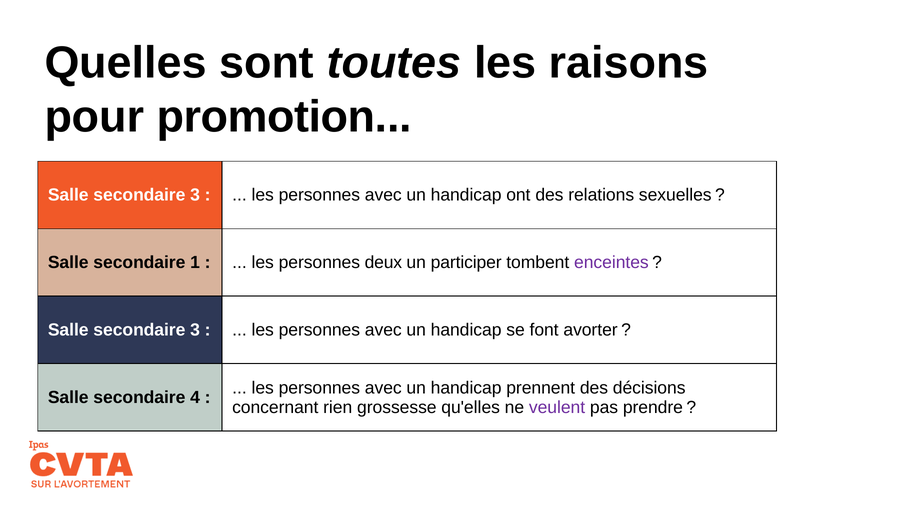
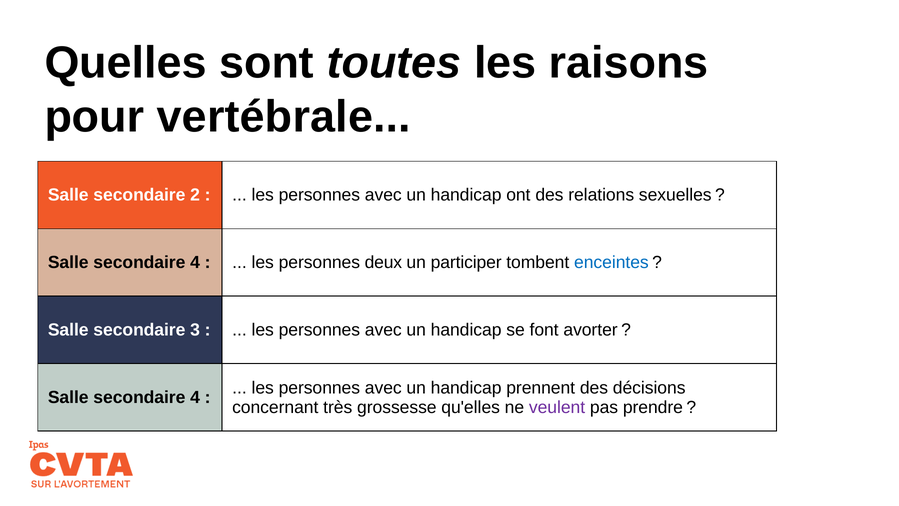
promotion: promotion -> vertébrale
3 at (195, 195): 3 -> 2
1 at (195, 262): 1 -> 4
enceintes colour: purple -> blue
rien: rien -> très
